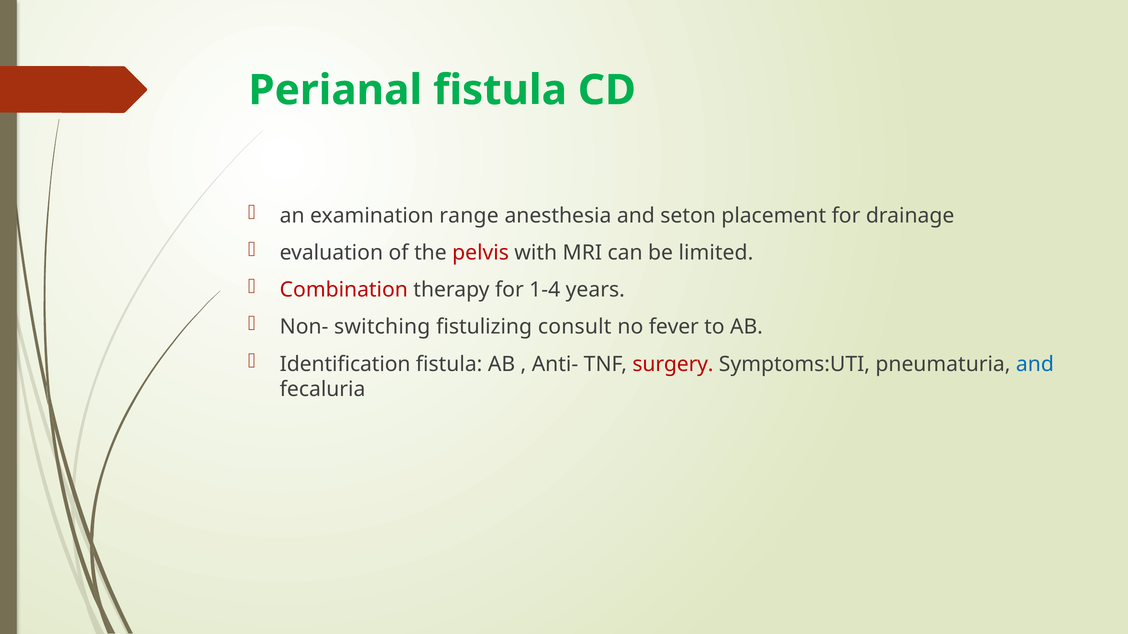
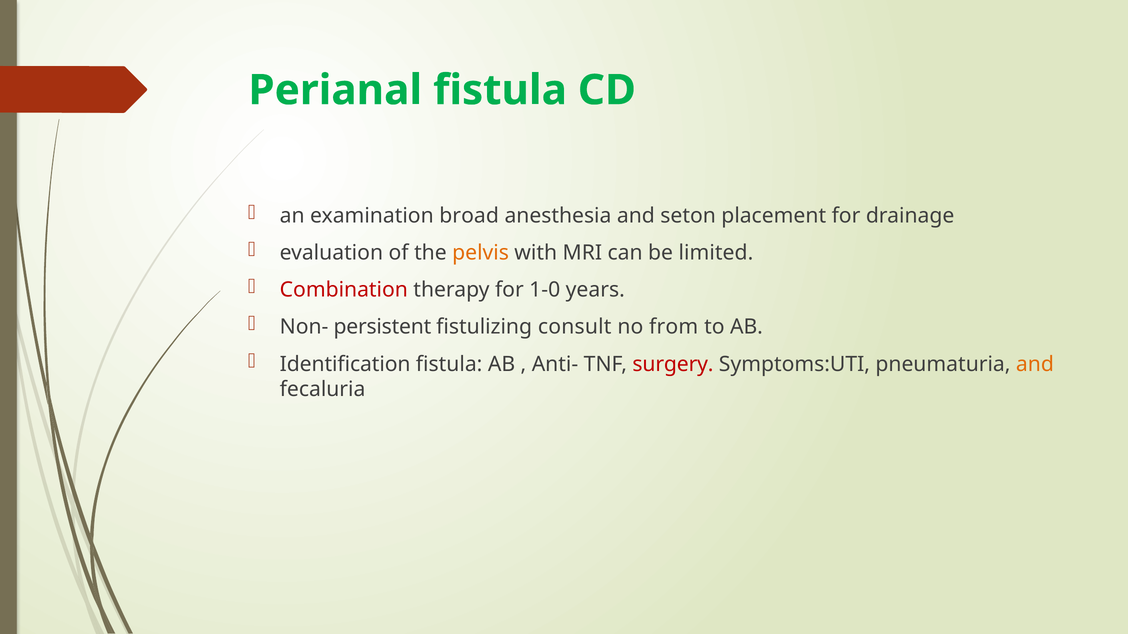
range: range -> broad
pelvis colour: red -> orange
1-4: 1-4 -> 1-0
switching: switching -> persistent
fever: fever -> from
and at (1035, 364) colour: blue -> orange
